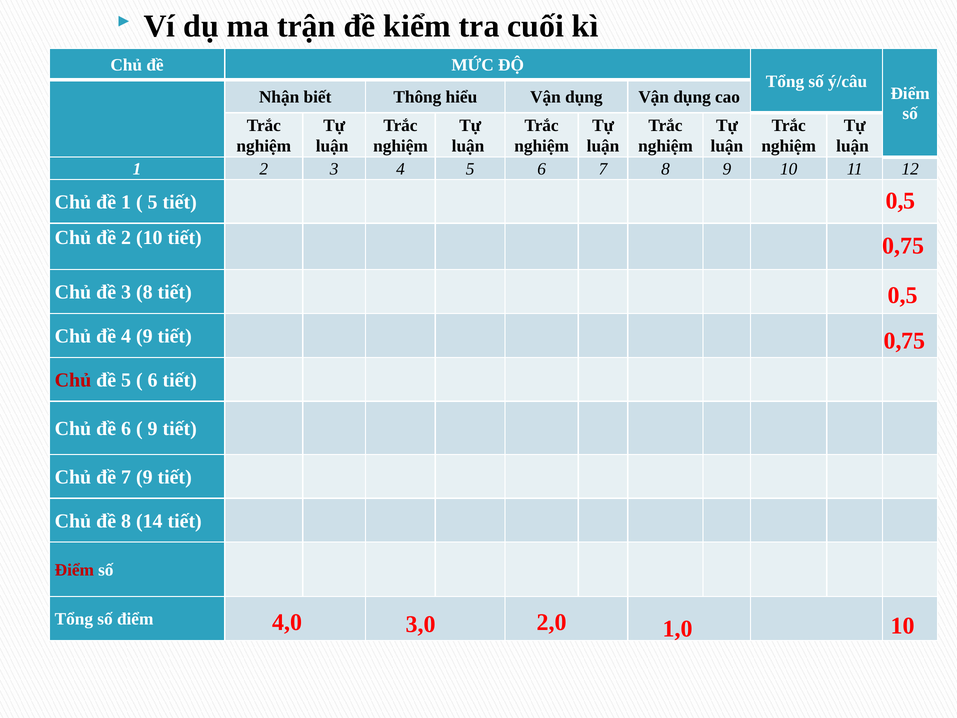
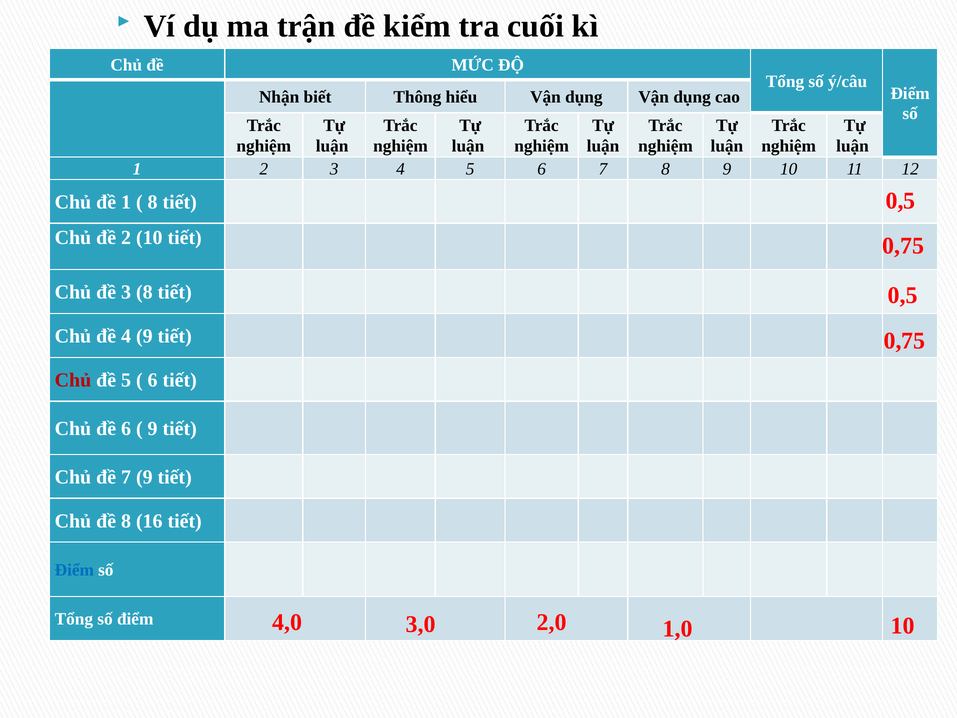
5 at (153, 202): 5 -> 8
14: 14 -> 16
Điểm at (74, 570) colour: red -> blue
